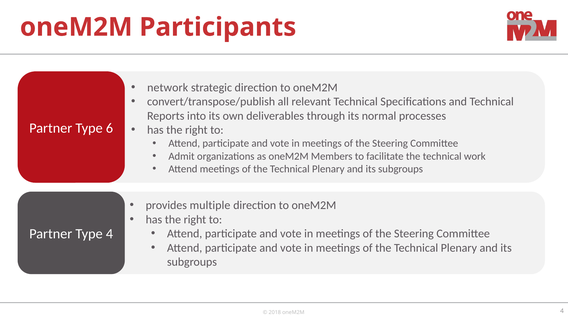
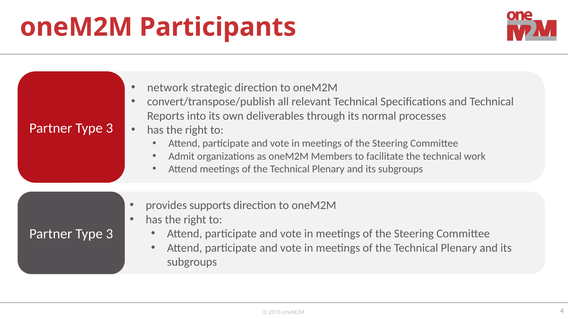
6 at (109, 128): 6 -> 3
multiple: multiple -> supports
4 at (109, 234): 4 -> 3
